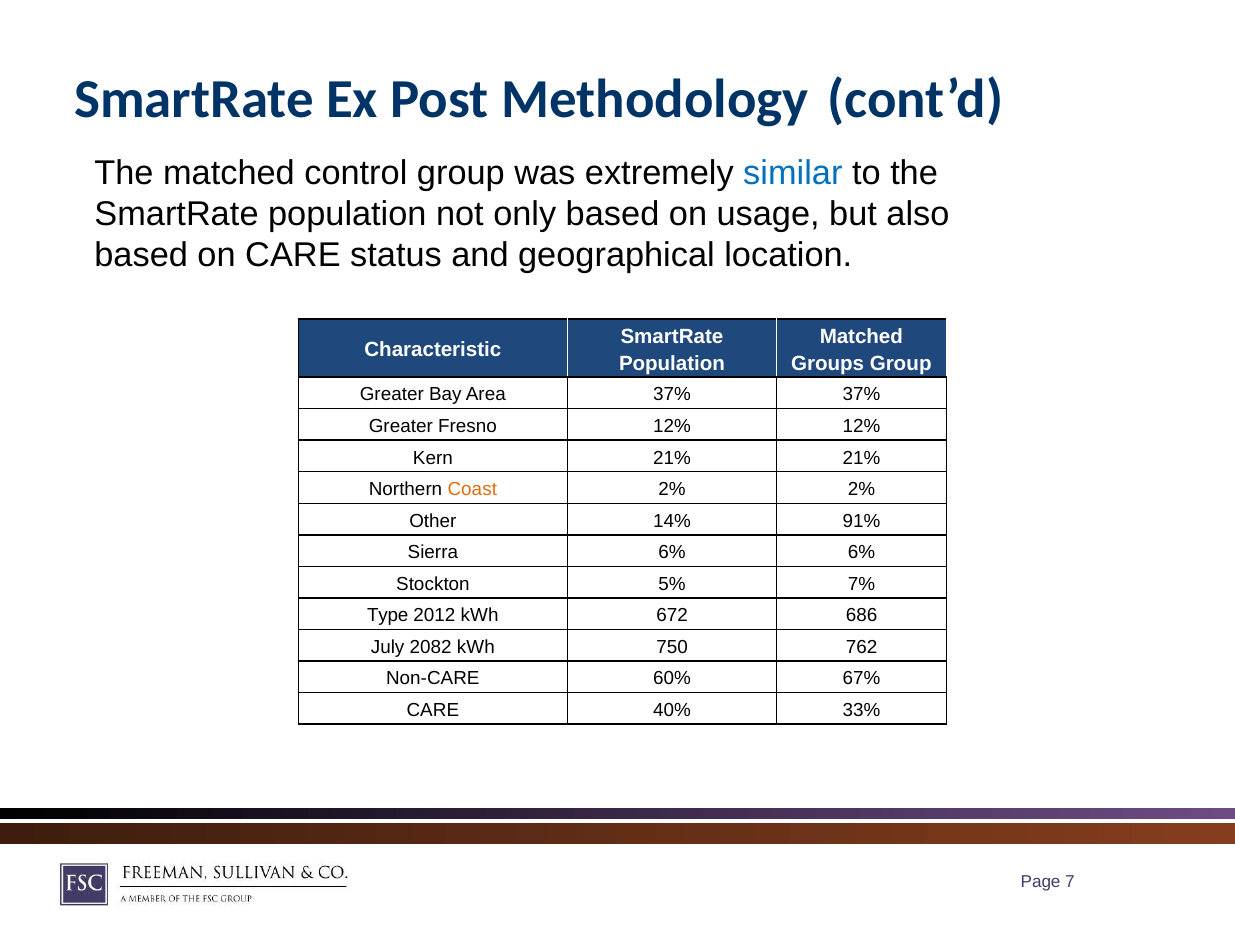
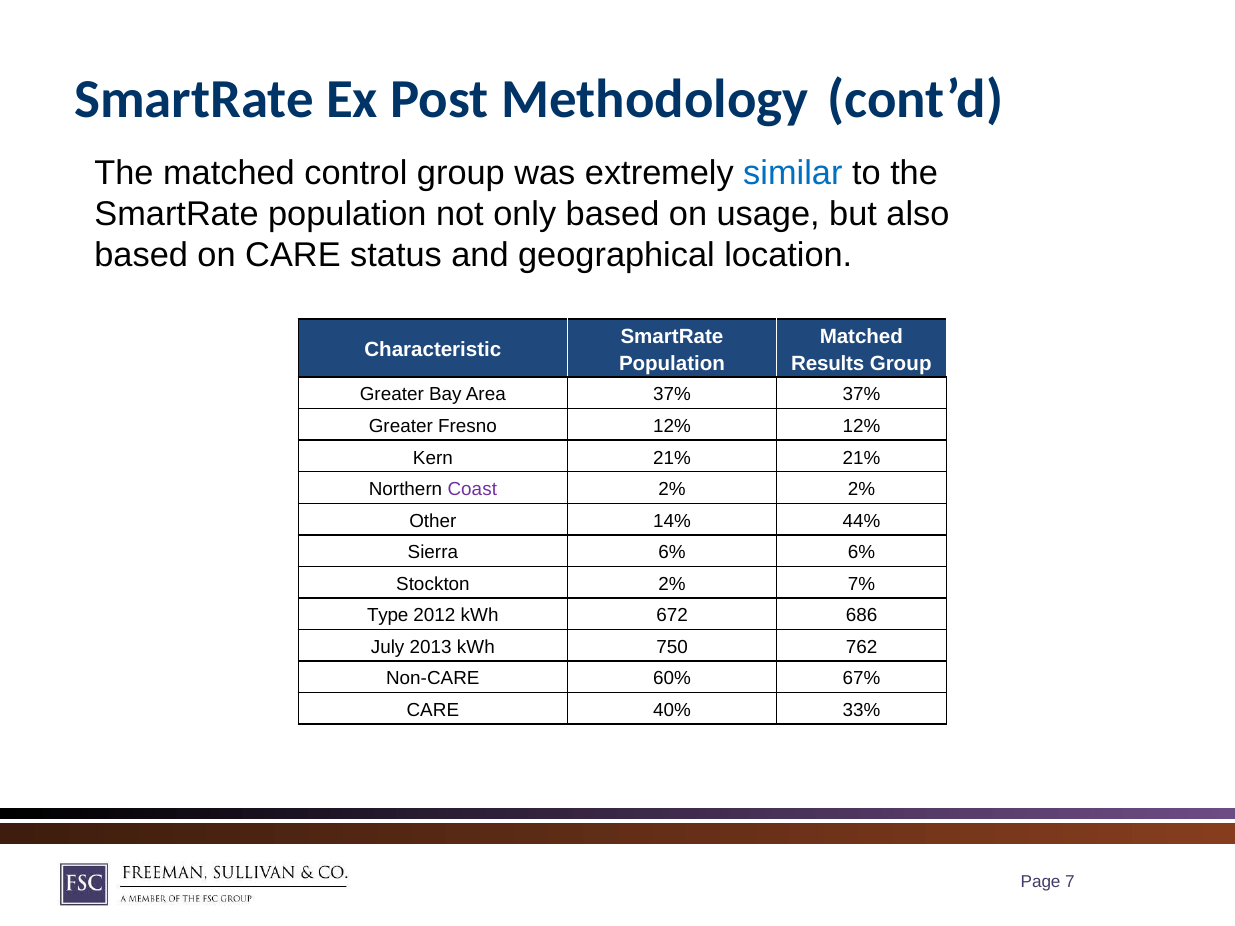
Groups: Groups -> Results
Coast colour: orange -> purple
91%: 91% -> 44%
Stockton 5%: 5% -> 2%
2082: 2082 -> 2013
